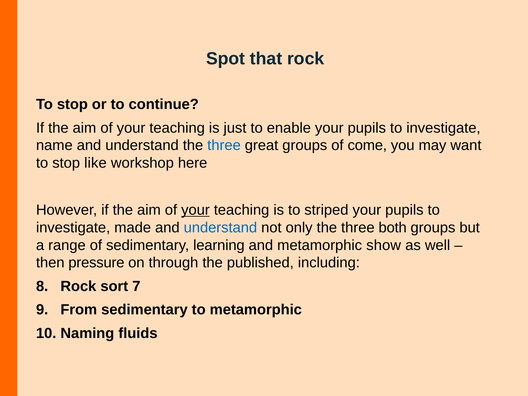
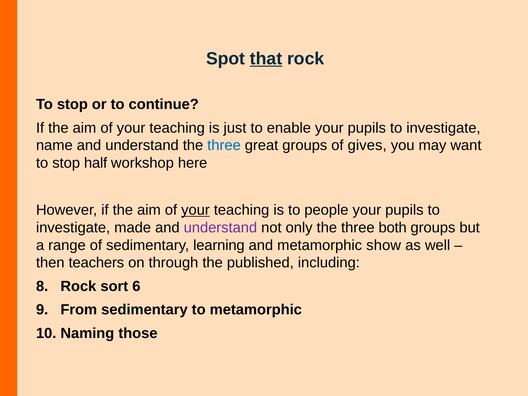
that underline: none -> present
come: come -> gives
like: like -> half
striped: striped -> people
understand at (220, 228) colour: blue -> purple
pressure: pressure -> teachers
7: 7 -> 6
fluids: fluids -> those
